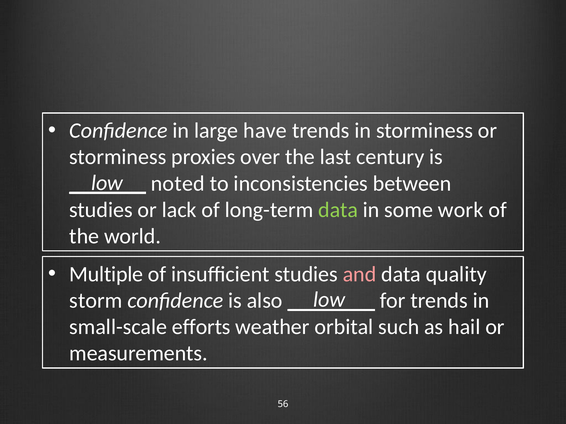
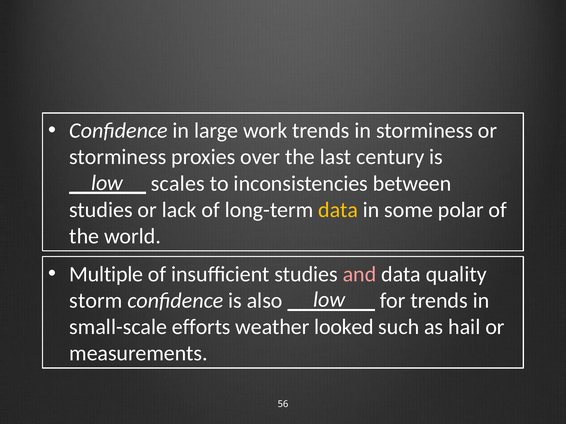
have: have -> work
noted: noted -> scales
data at (338, 210) colour: light green -> yellow
work: work -> polar
orbital: orbital -> looked
